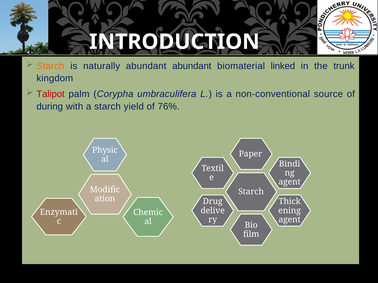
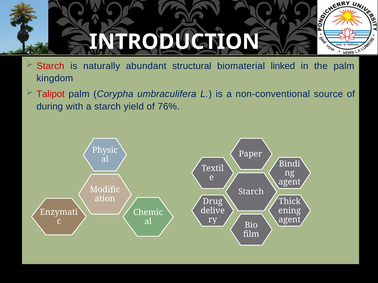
Starch at (50, 66) colour: orange -> red
abundant abundant: abundant -> structural
the trunk: trunk -> palm
